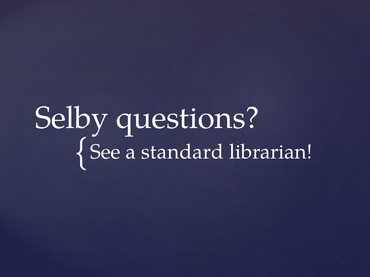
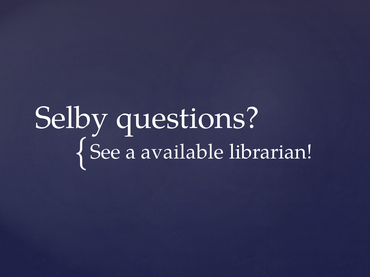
standard: standard -> available
